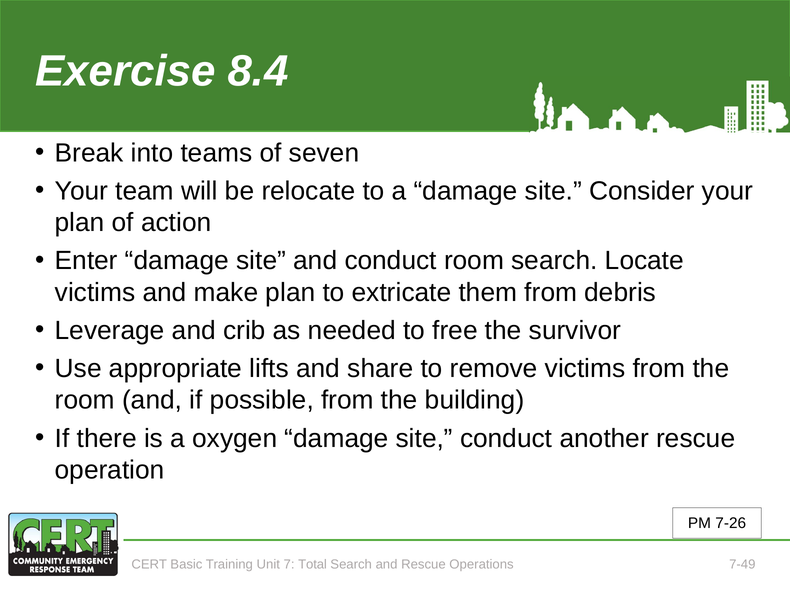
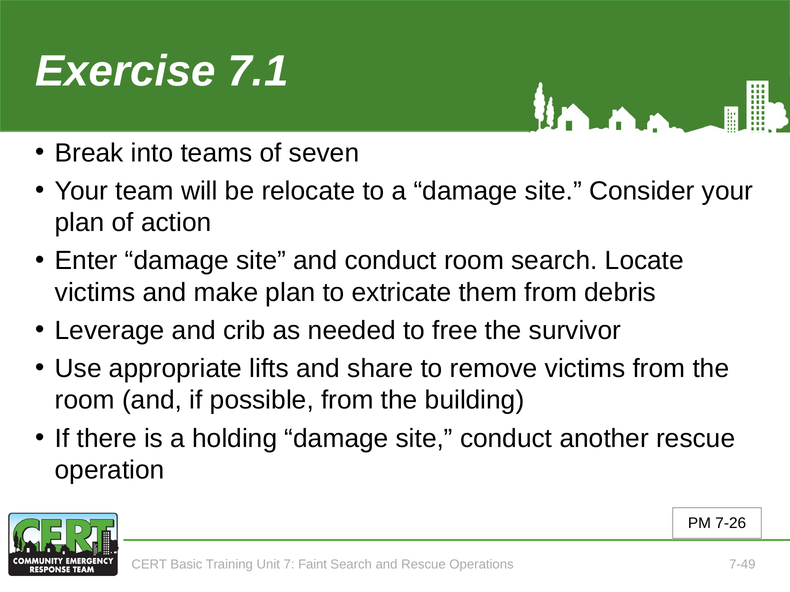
8.4: 8.4 -> 7.1
oxygen: oxygen -> holding
Total: Total -> Faint
